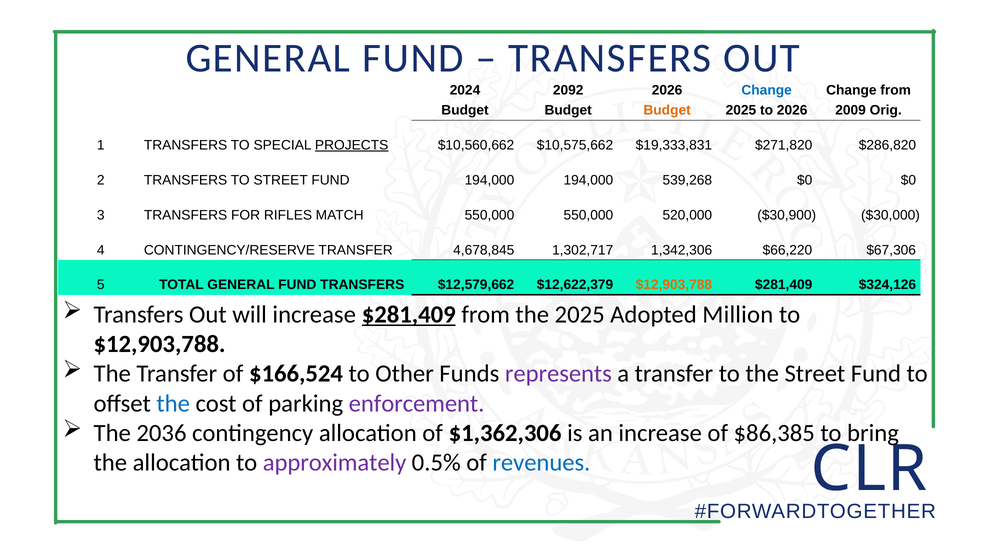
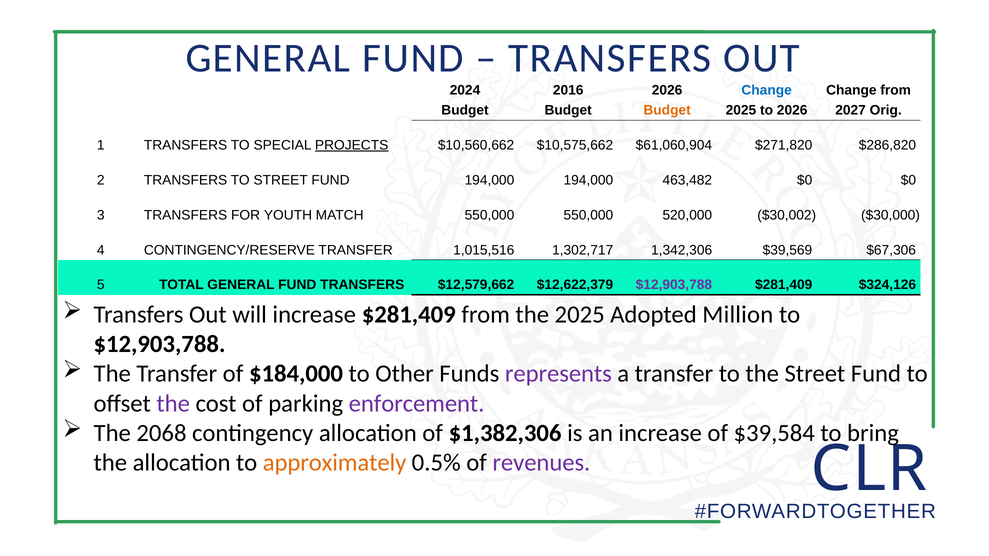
2092: 2092 -> 2016
2009: 2009 -> 2027
$19,333,831: $19,333,831 -> $61,060,904
539,268: 539,268 -> 463,482
RIFLES: RIFLES -> YOUTH
$30,900: $30,900 -> $30,002
4,678,845: 4,678,845 -> 1,015,516
$66,220: $66,220 -> $39,569
$12,903,788 at (674, 285) colour: orange -> purple
$281,409 at (409, 315) underline: present -> none
$166,524: $166,524 -> $184,000
the at (173, 404) colour: blue -> purple
2036: 2036 -> 2068
$1,362,306: $1,362,306 -> $1,382,306
$86,385: $86,385 -> $39,584
approximately colour: purple -> orange
revenues colour: blue -> purple
